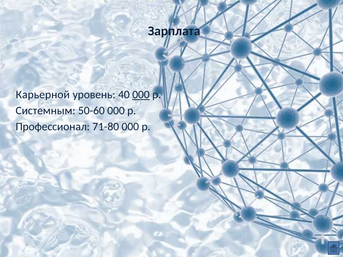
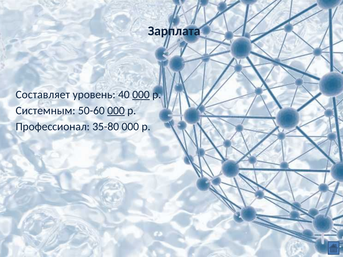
Карьерной: Карьерной -> Составляет
000 at (116, 111) underline: none -> present
71-80: 71-80 -> 35-80
